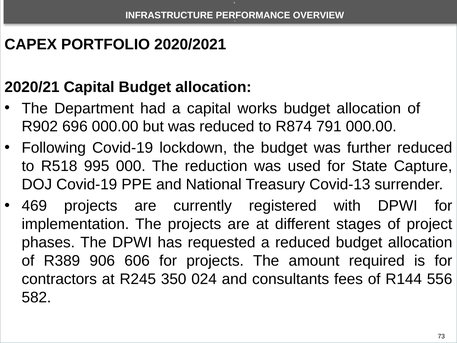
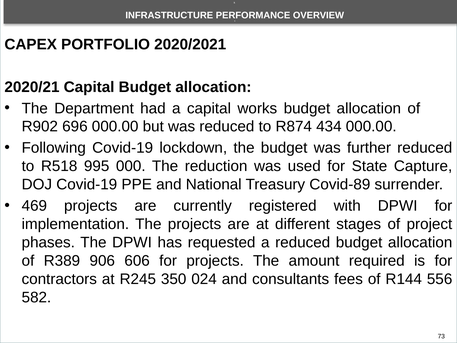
791: 791 -> 434
Covid-13: Covid-13 -> Covid-89
